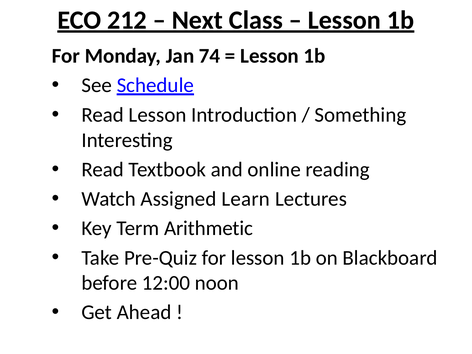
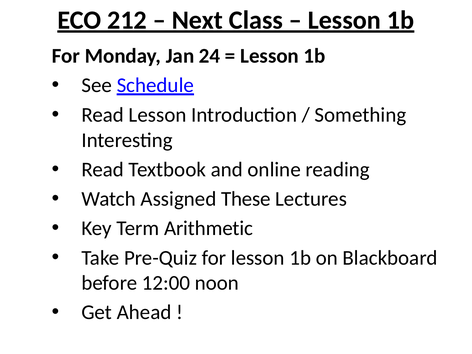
74: 74 -> 24
Learn: Learn -> These
